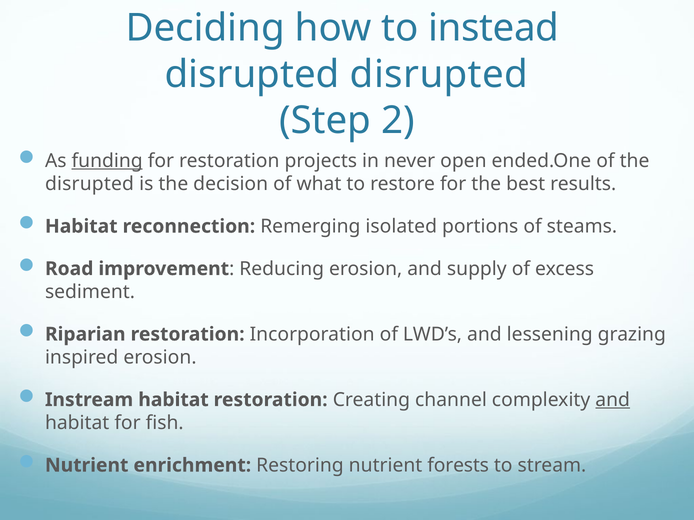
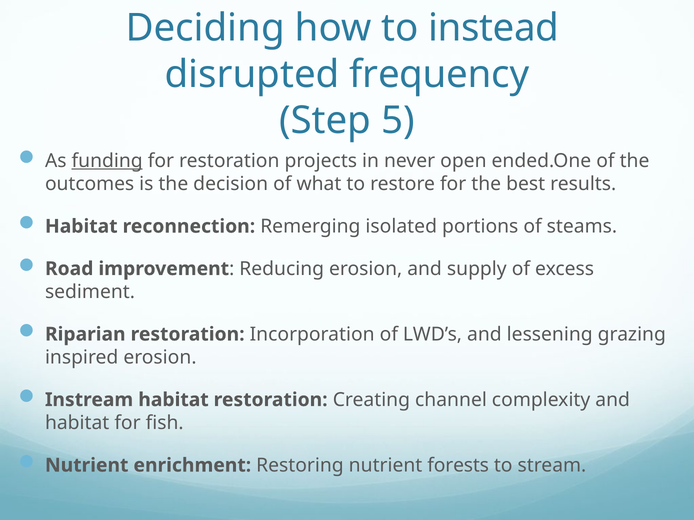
disrupted disrupted: disrupted -> frequency
2: 2 -> 5
disrupted at (89, 184): disrupted -> outcomes
and at (613, 400) underline: present -> none
